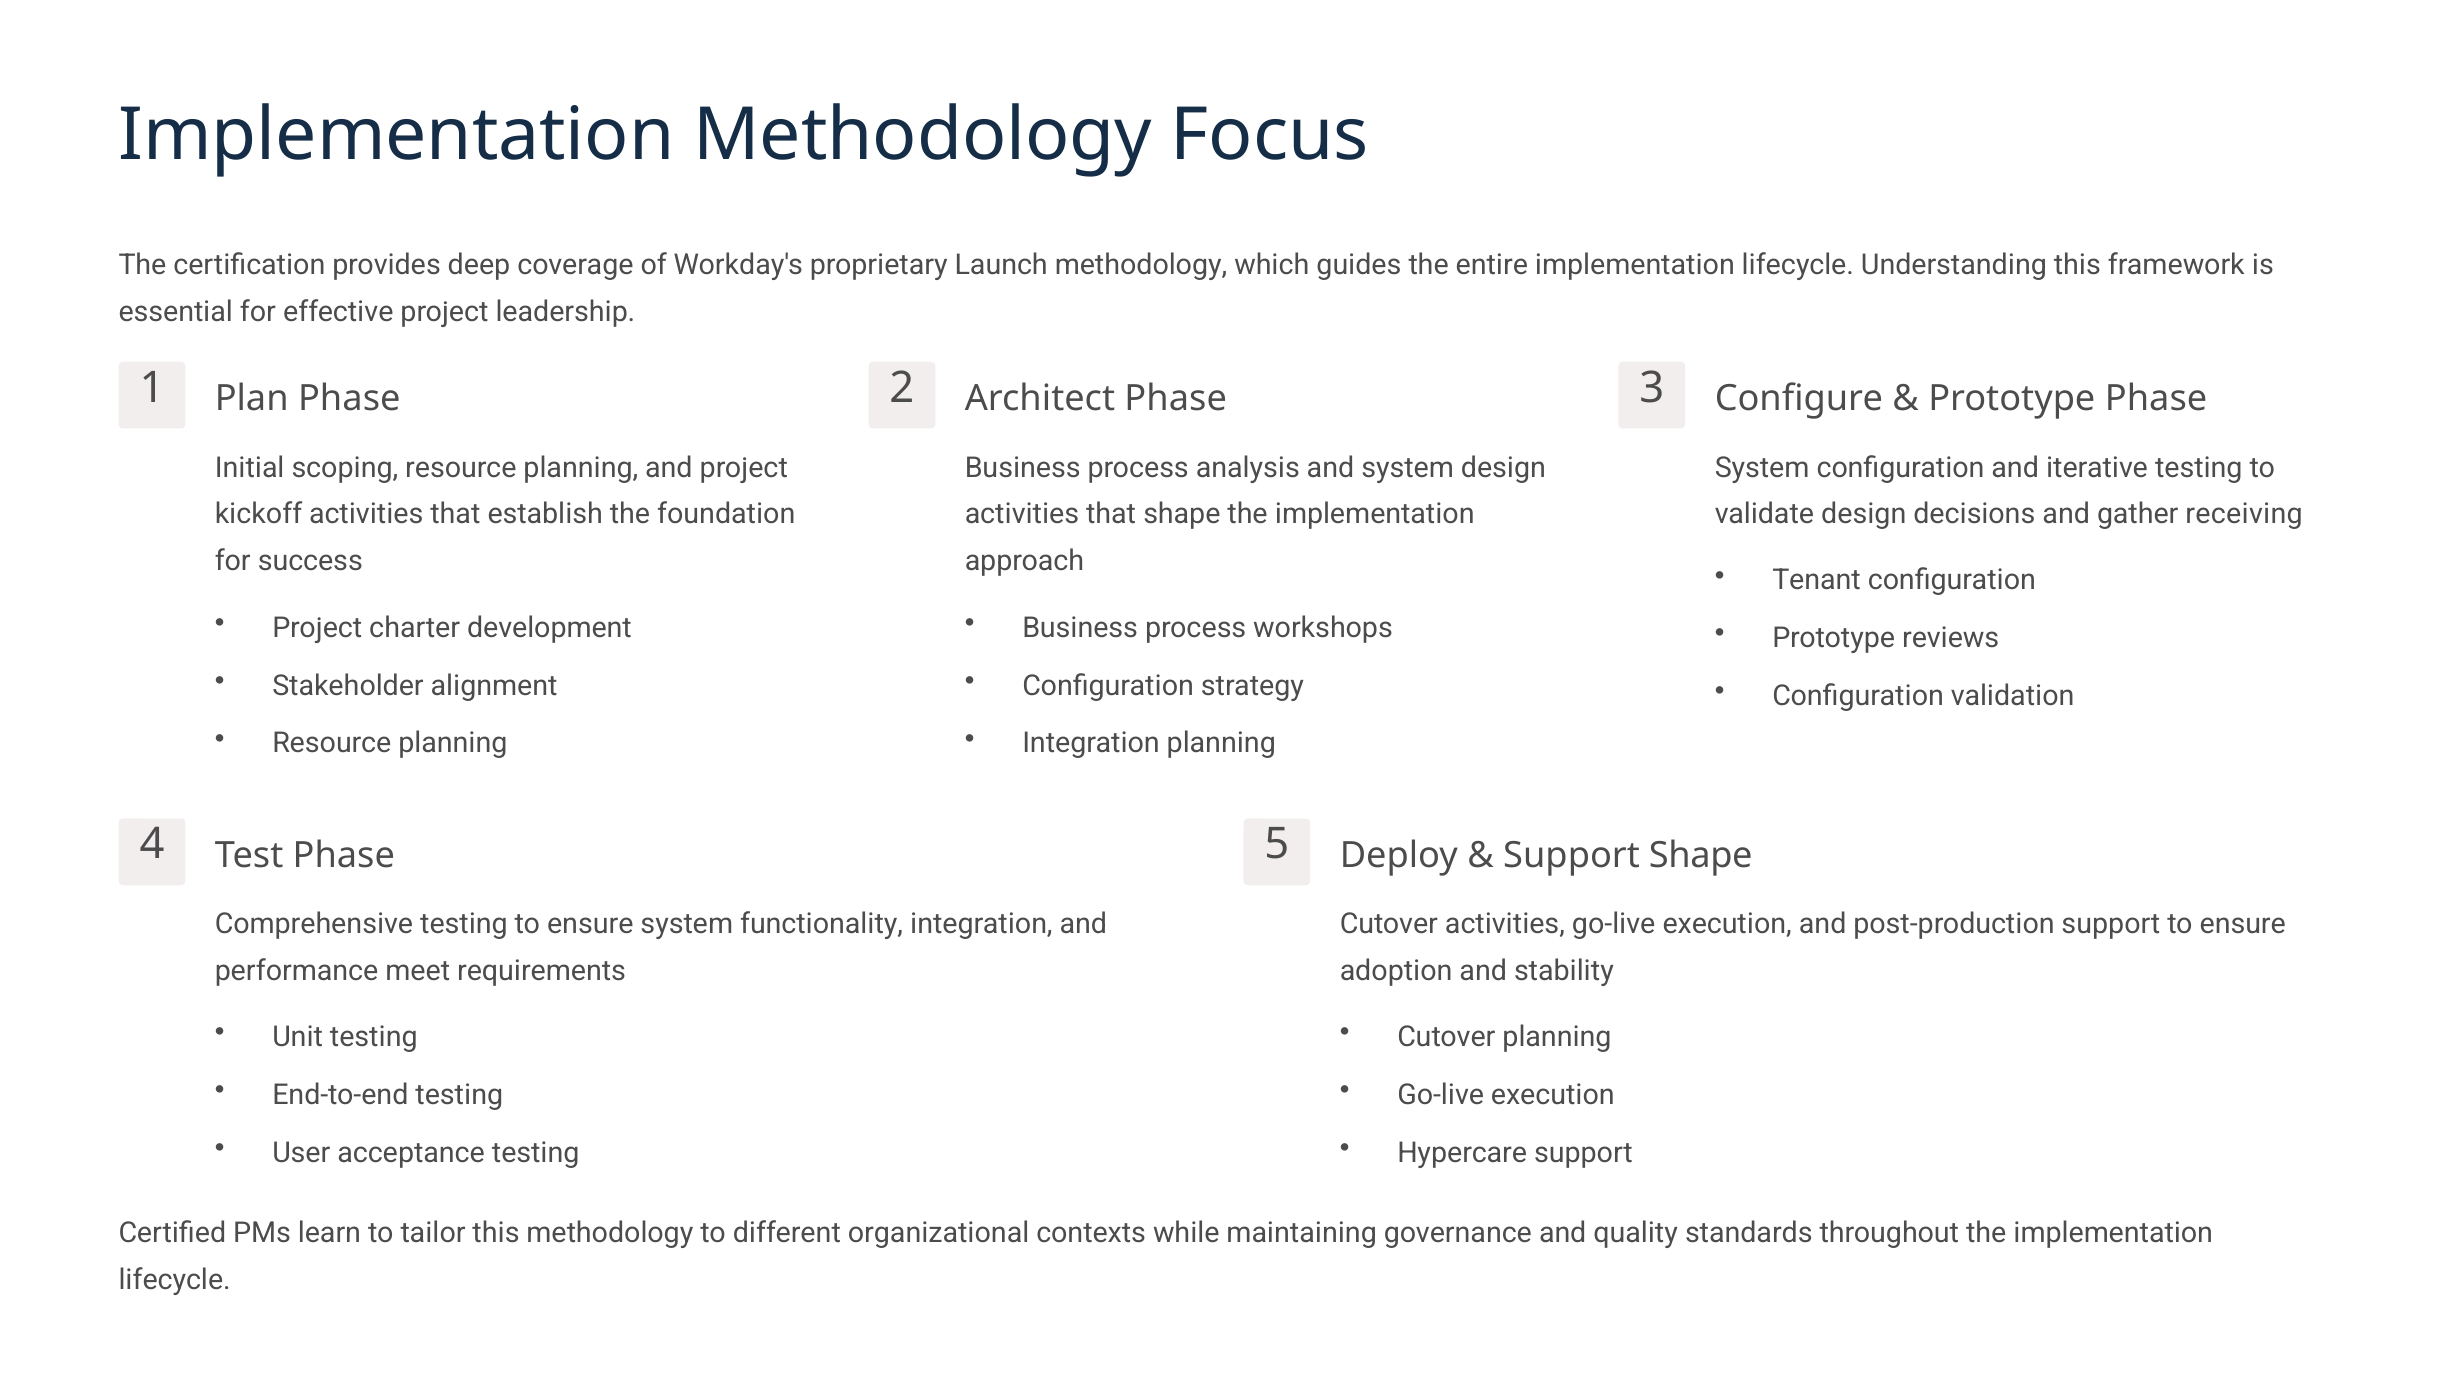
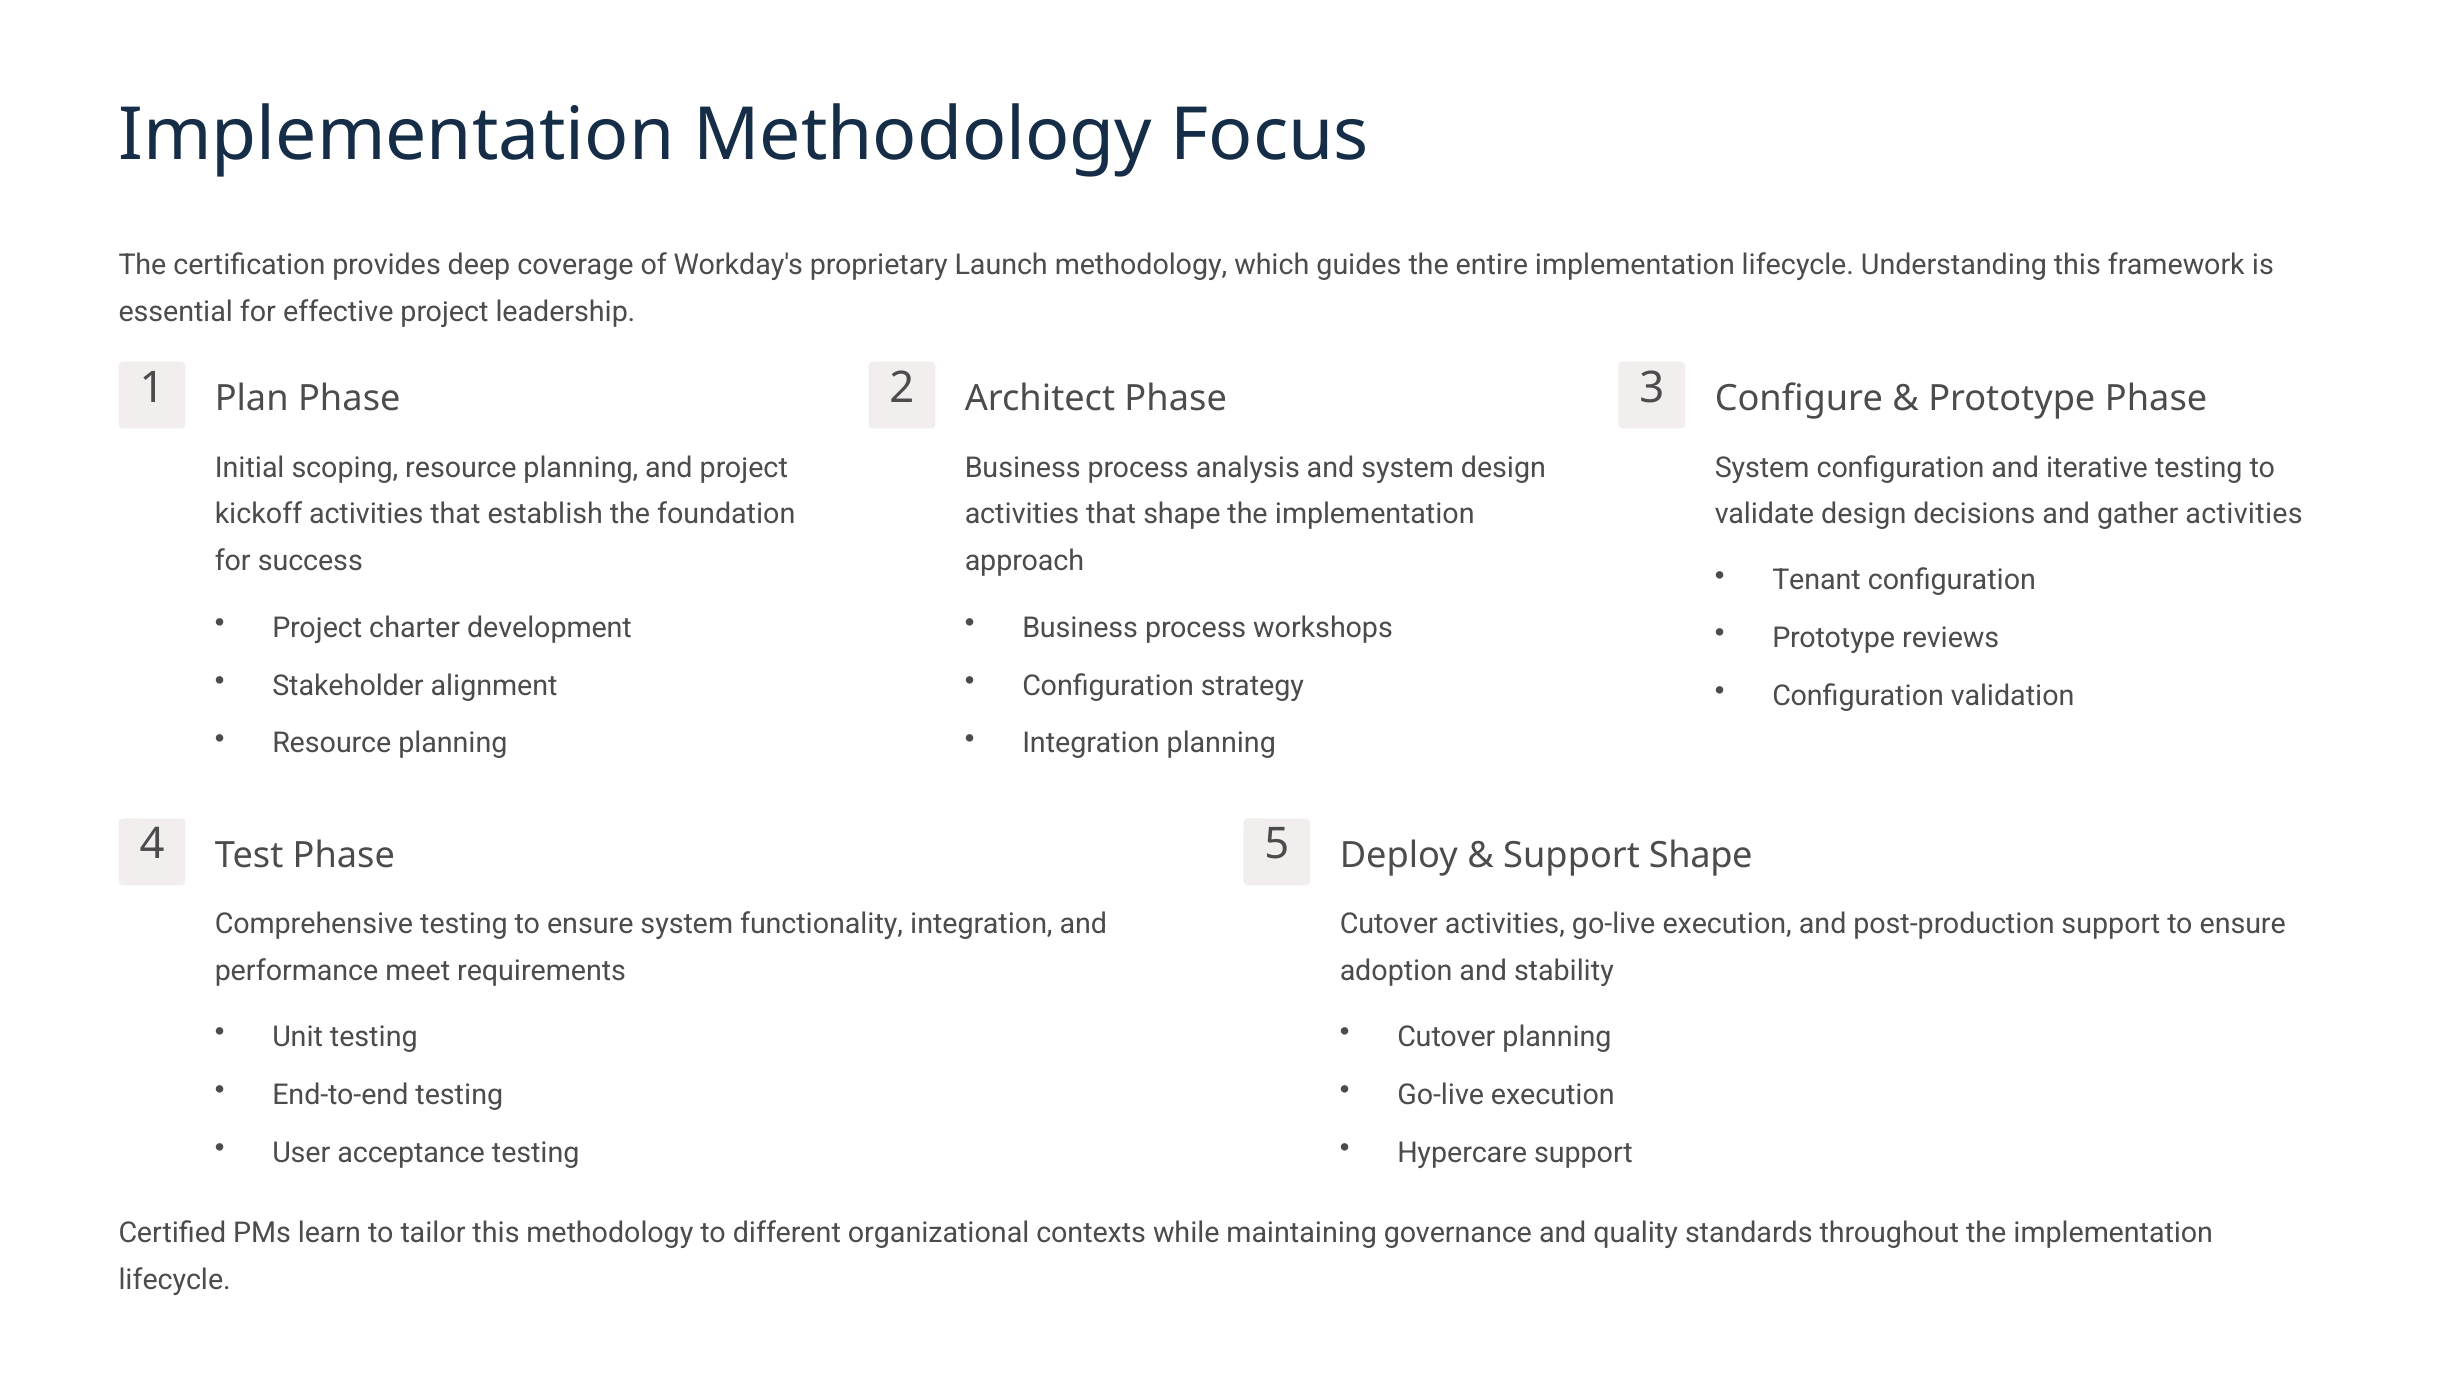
gather receiving: receiving -> activities
